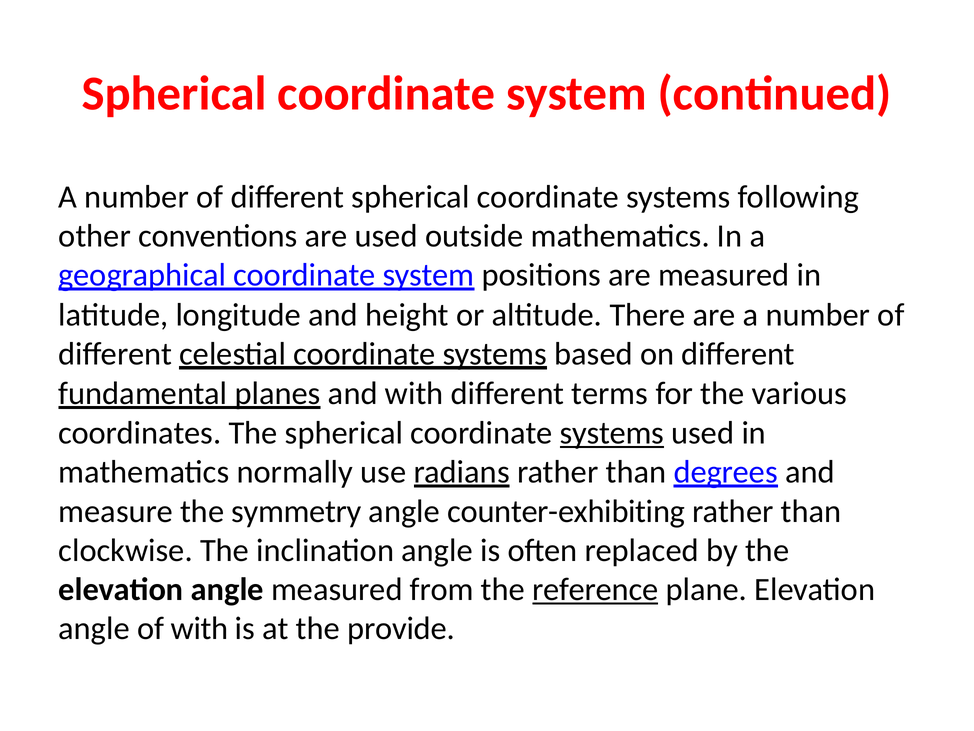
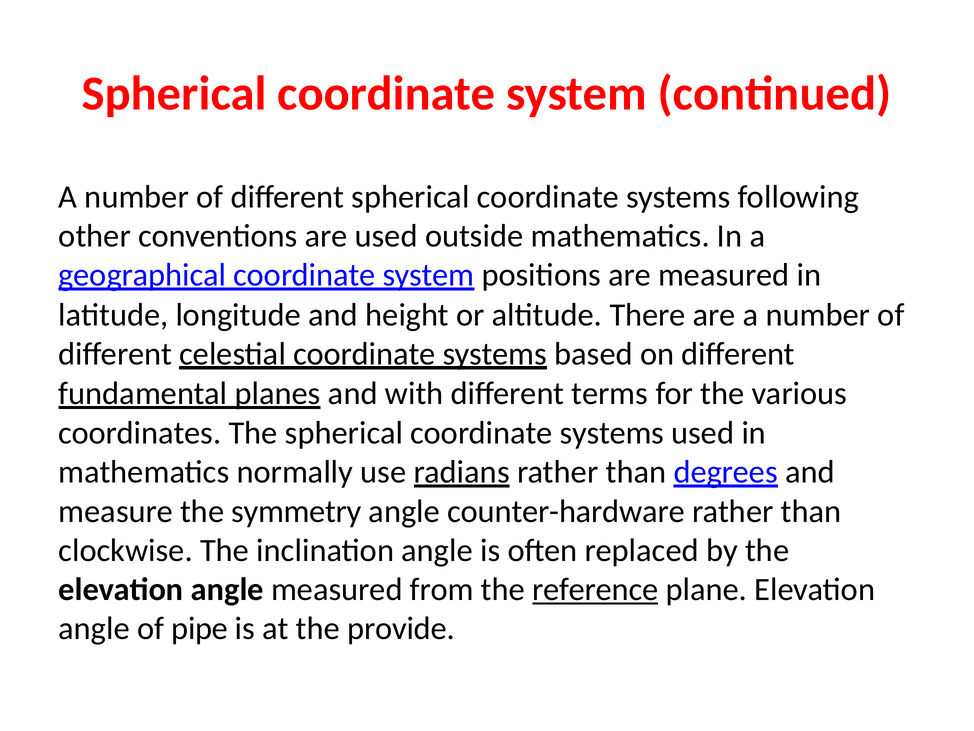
systems at (612, 433) underline: present -> none
counter-exhibiting: counter-exhibiting -> counter-hardware
of with: with -> pipe
